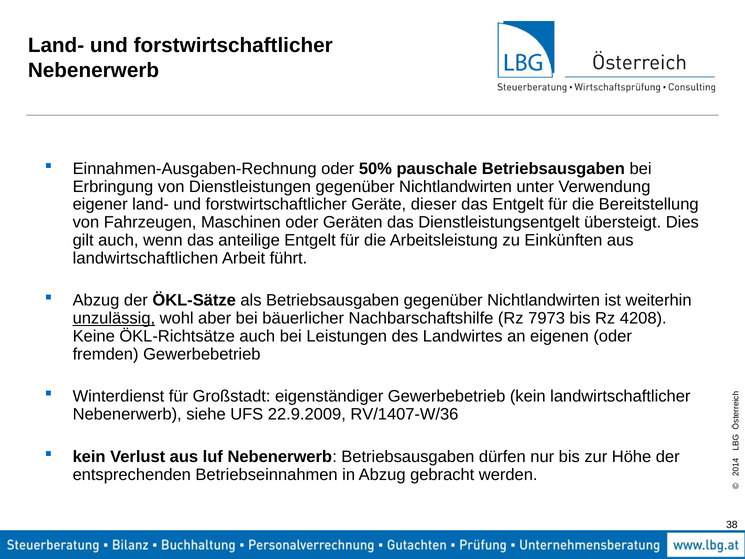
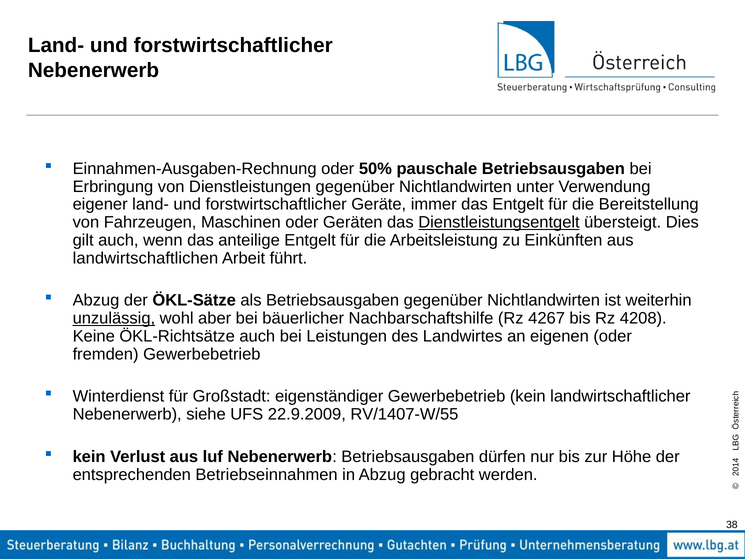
dieser: dieser -> immer
Dienstleistungsentgelt underline: none -> present
7973: 7973 -> 4267
RV/1407-W/36: RV/1407-W/36 -> RV/1407-W/55
